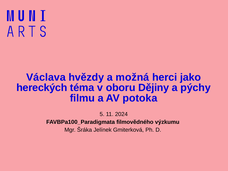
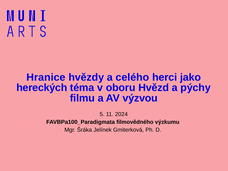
Václava: Václava -> Hranice
možná: možná -> celého
Dějiny: Dějiny -> Hvězd
potoka: potoka -> výzvou
